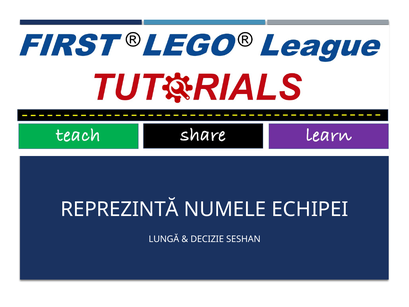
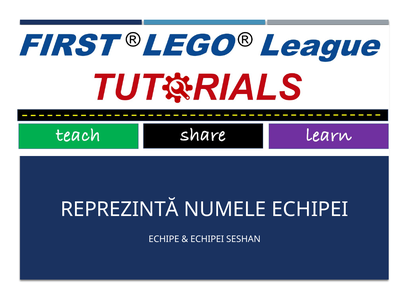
LUNGĂ: LUNGĂ -> ECHIPE
DECIZIE at (207, 239): DECIZIE -> ECHIPEI
